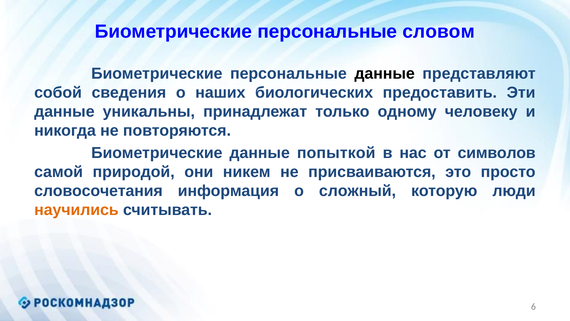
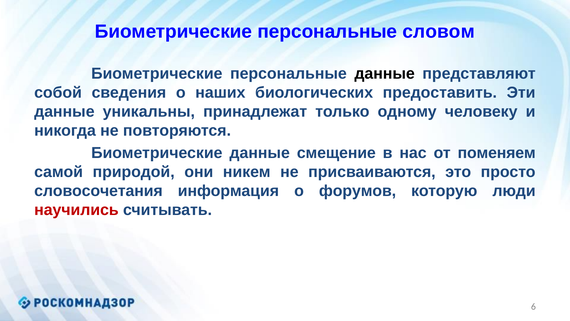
попыткой: попыткой -> смещение
символов: символов -> поменяем
сложный: сложный -> форумов
научились colour: orange -> red
